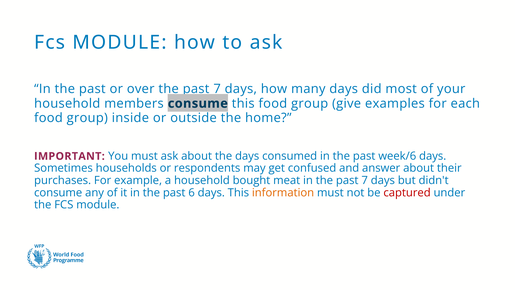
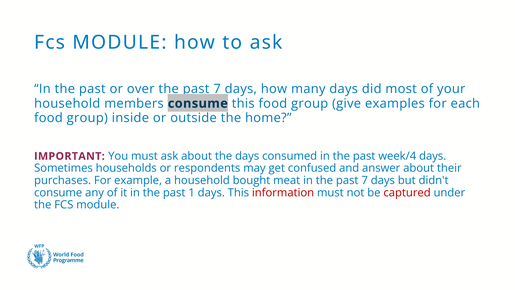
week/6: week/6 -> week/4
6: 6 -> 1
information colour: orange -> red
